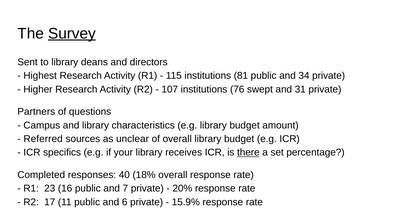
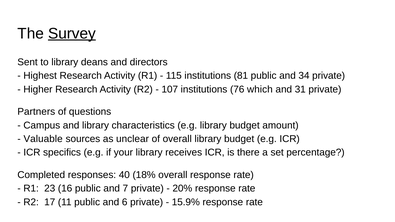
swept: swept -> which
Referred: Referred -> Valuable
there underline: present -> none
